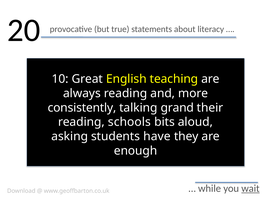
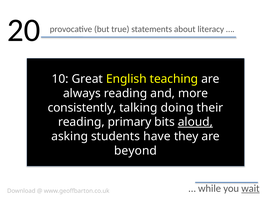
grand: grand -> doing
schools: schools -> primary
aloud underline: none -> present
enough: enough -> beyond
